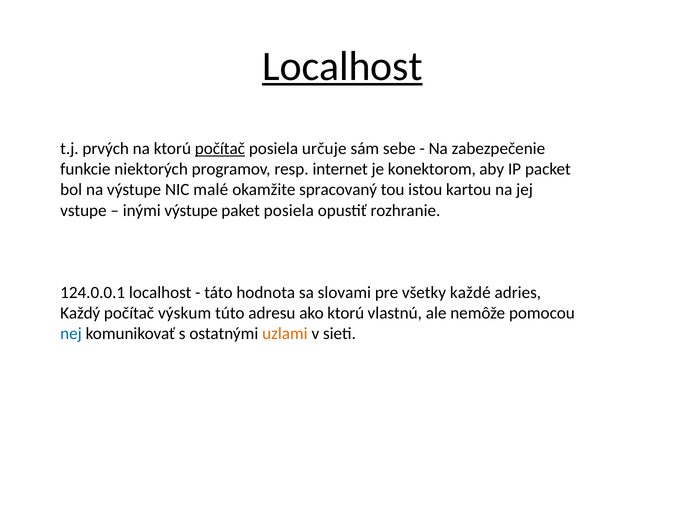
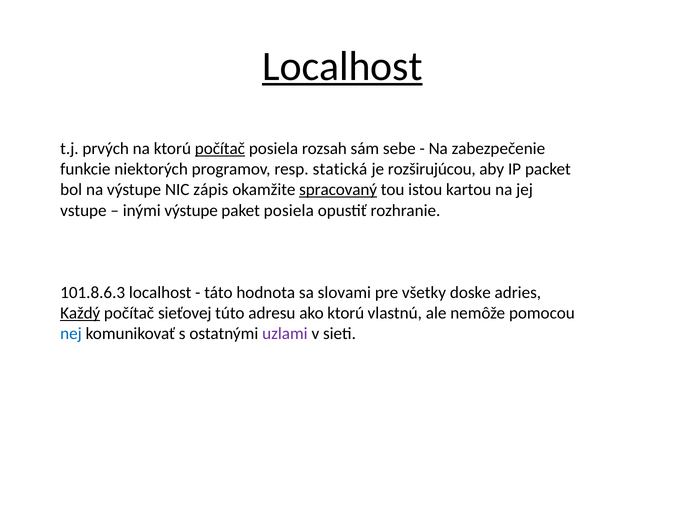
určuje: určuje -> rozsah
internet: internet -> statická
konektorom: konektorom -> rozširujúcou
malé: malé -> zápis
spracovaný underline: none -> present
124.0.0.1: 124.0.0.1 -> 101.8.6.3
každé: každé -> doske
Každý underline: none -> present
výskum: výskum -> sieťovej
uzlami colour: orange -> purple
